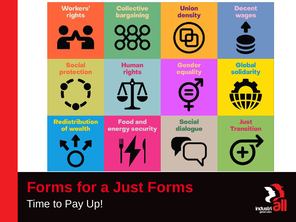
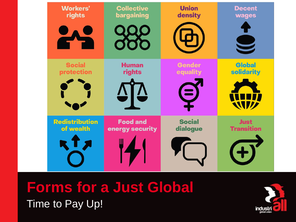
Just Forms: Forms -> Global
